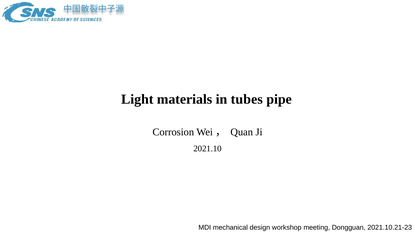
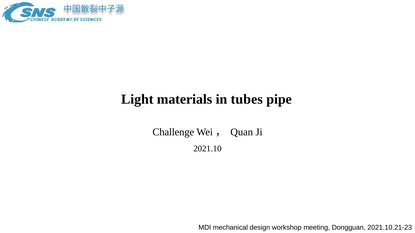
Corrosion: Corrosion -> Challenge
